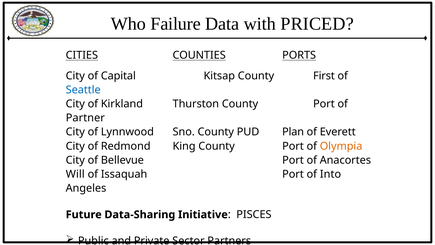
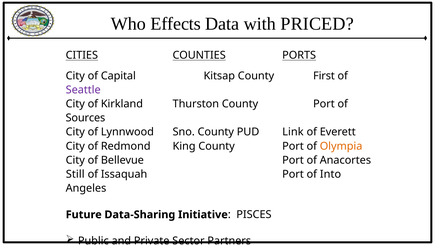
Failure: Failure -> Effects
Seattle colour: blue -> purple
Partner: Partner -> Sources
Plan: Plan -> Link
Will: Will -> Still
